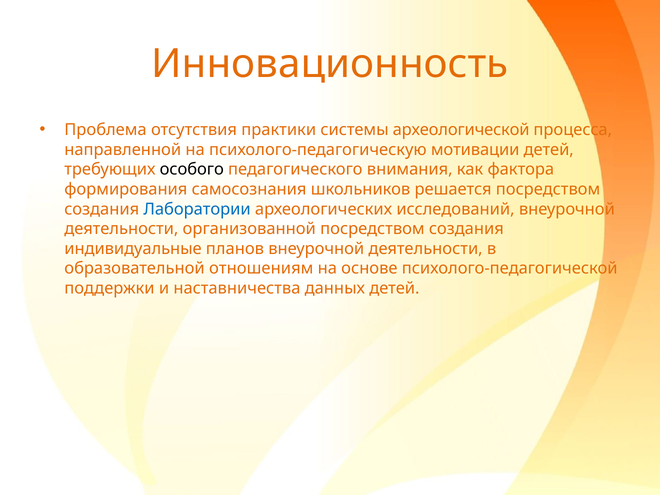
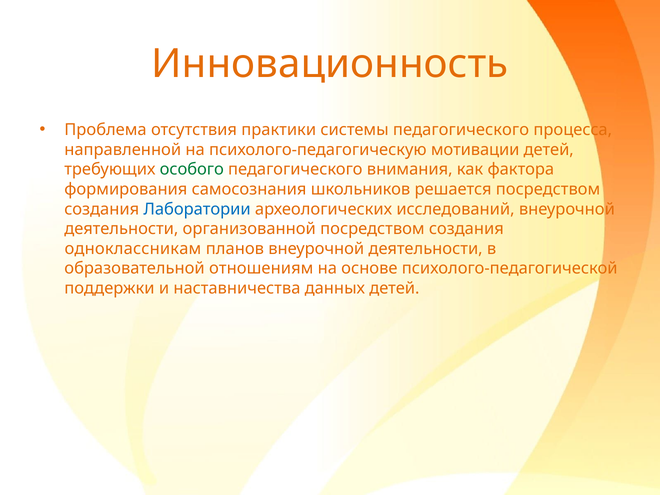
системы археологической: археологической -> педагогического
особого colour: black -> green
индивидуальные: индивидуальные -> одноклассникам
